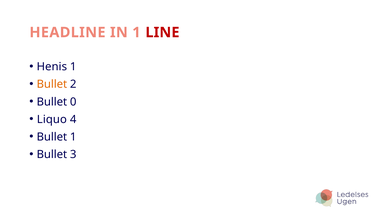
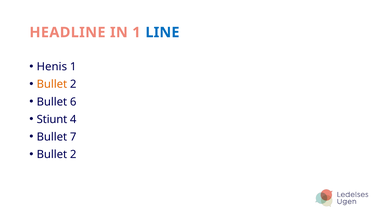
LINE colour: red -> blue
0: 0 -> 6
Liquo: Liquo -> Stiunt
Bullet 1: 1 -> 7
3 at (73, 154): 3 -> 2
